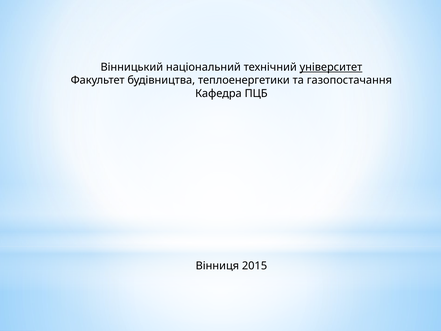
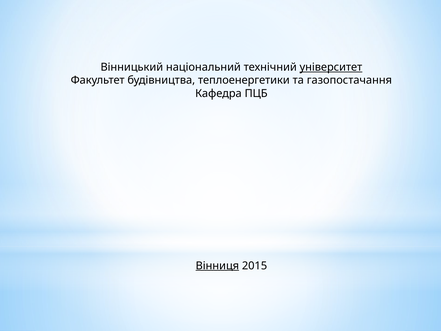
Вінниця underline: none -> present
